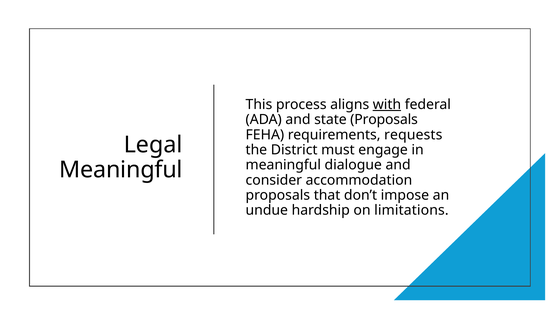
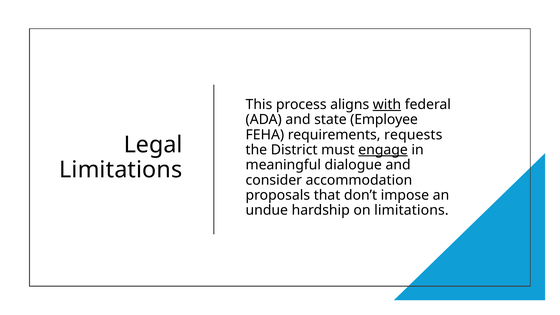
state Proposals: Proposals -> Employee
engage underline: none -> present
Meaningful at (121, 170): Meaningful -> Limitations
